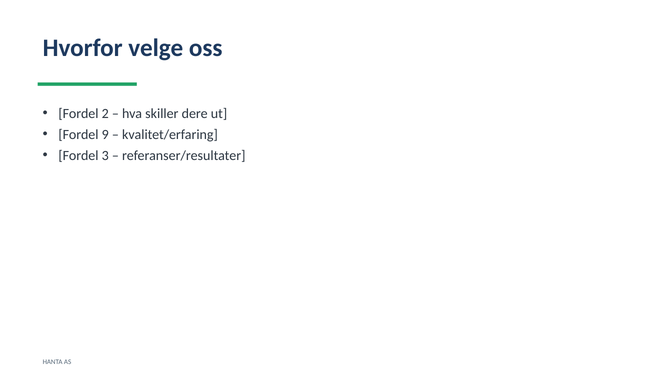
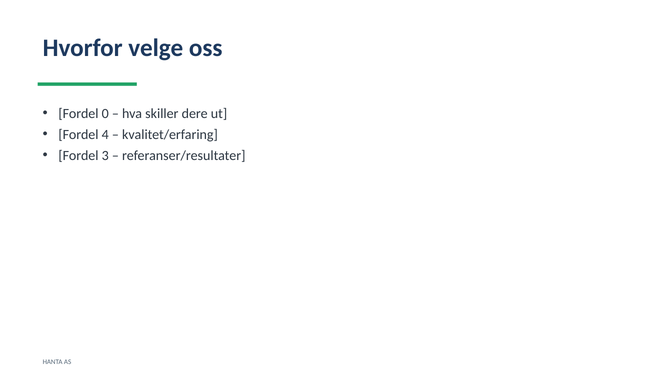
2: 2 -> 0
9: 9 -> 4
